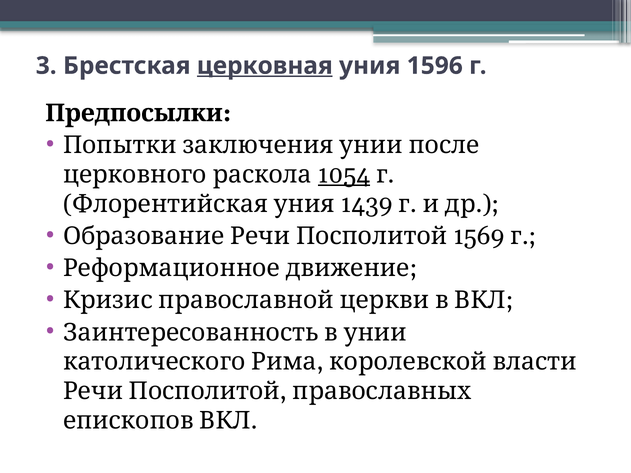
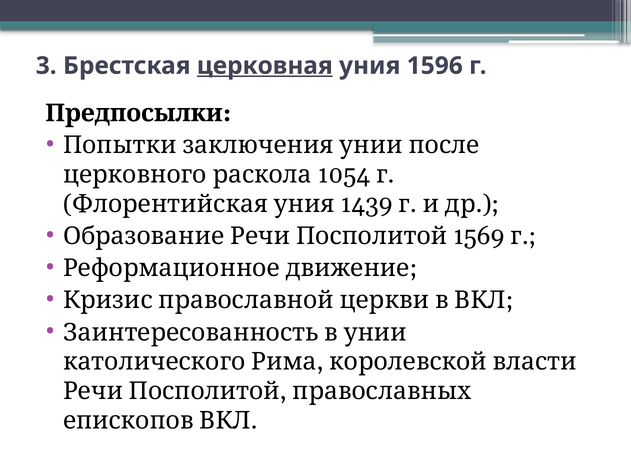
1054 underline: present -> none
